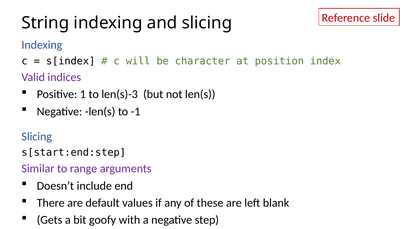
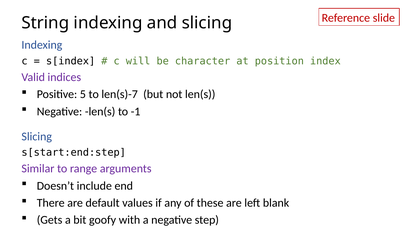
1: 1 -> 5
len(s)-3: len(s)-3 -> len(s)-7
